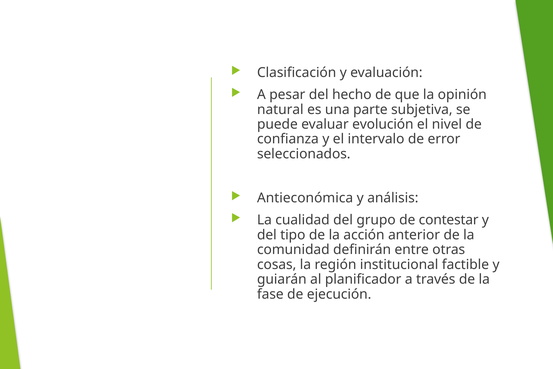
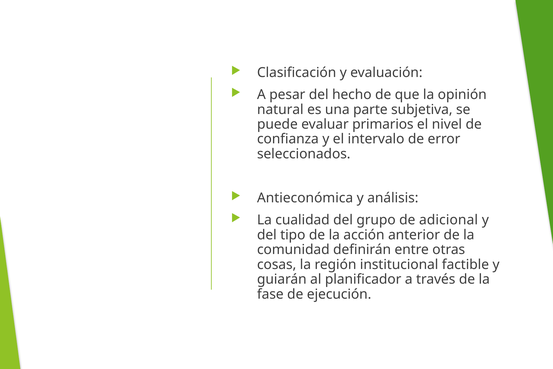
evolución: evolución -> primarios
contestar: contestar -> adicional
